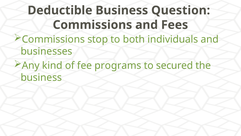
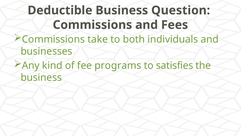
stop: stop -> take
secured: secured -> satisfies
